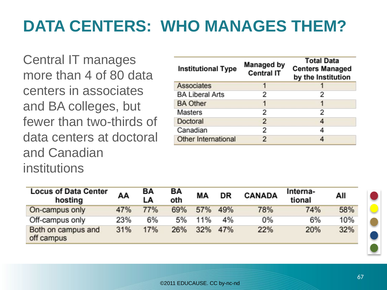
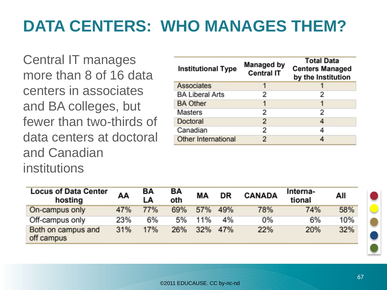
4: 4 -> 8
80: 80 -> 16
